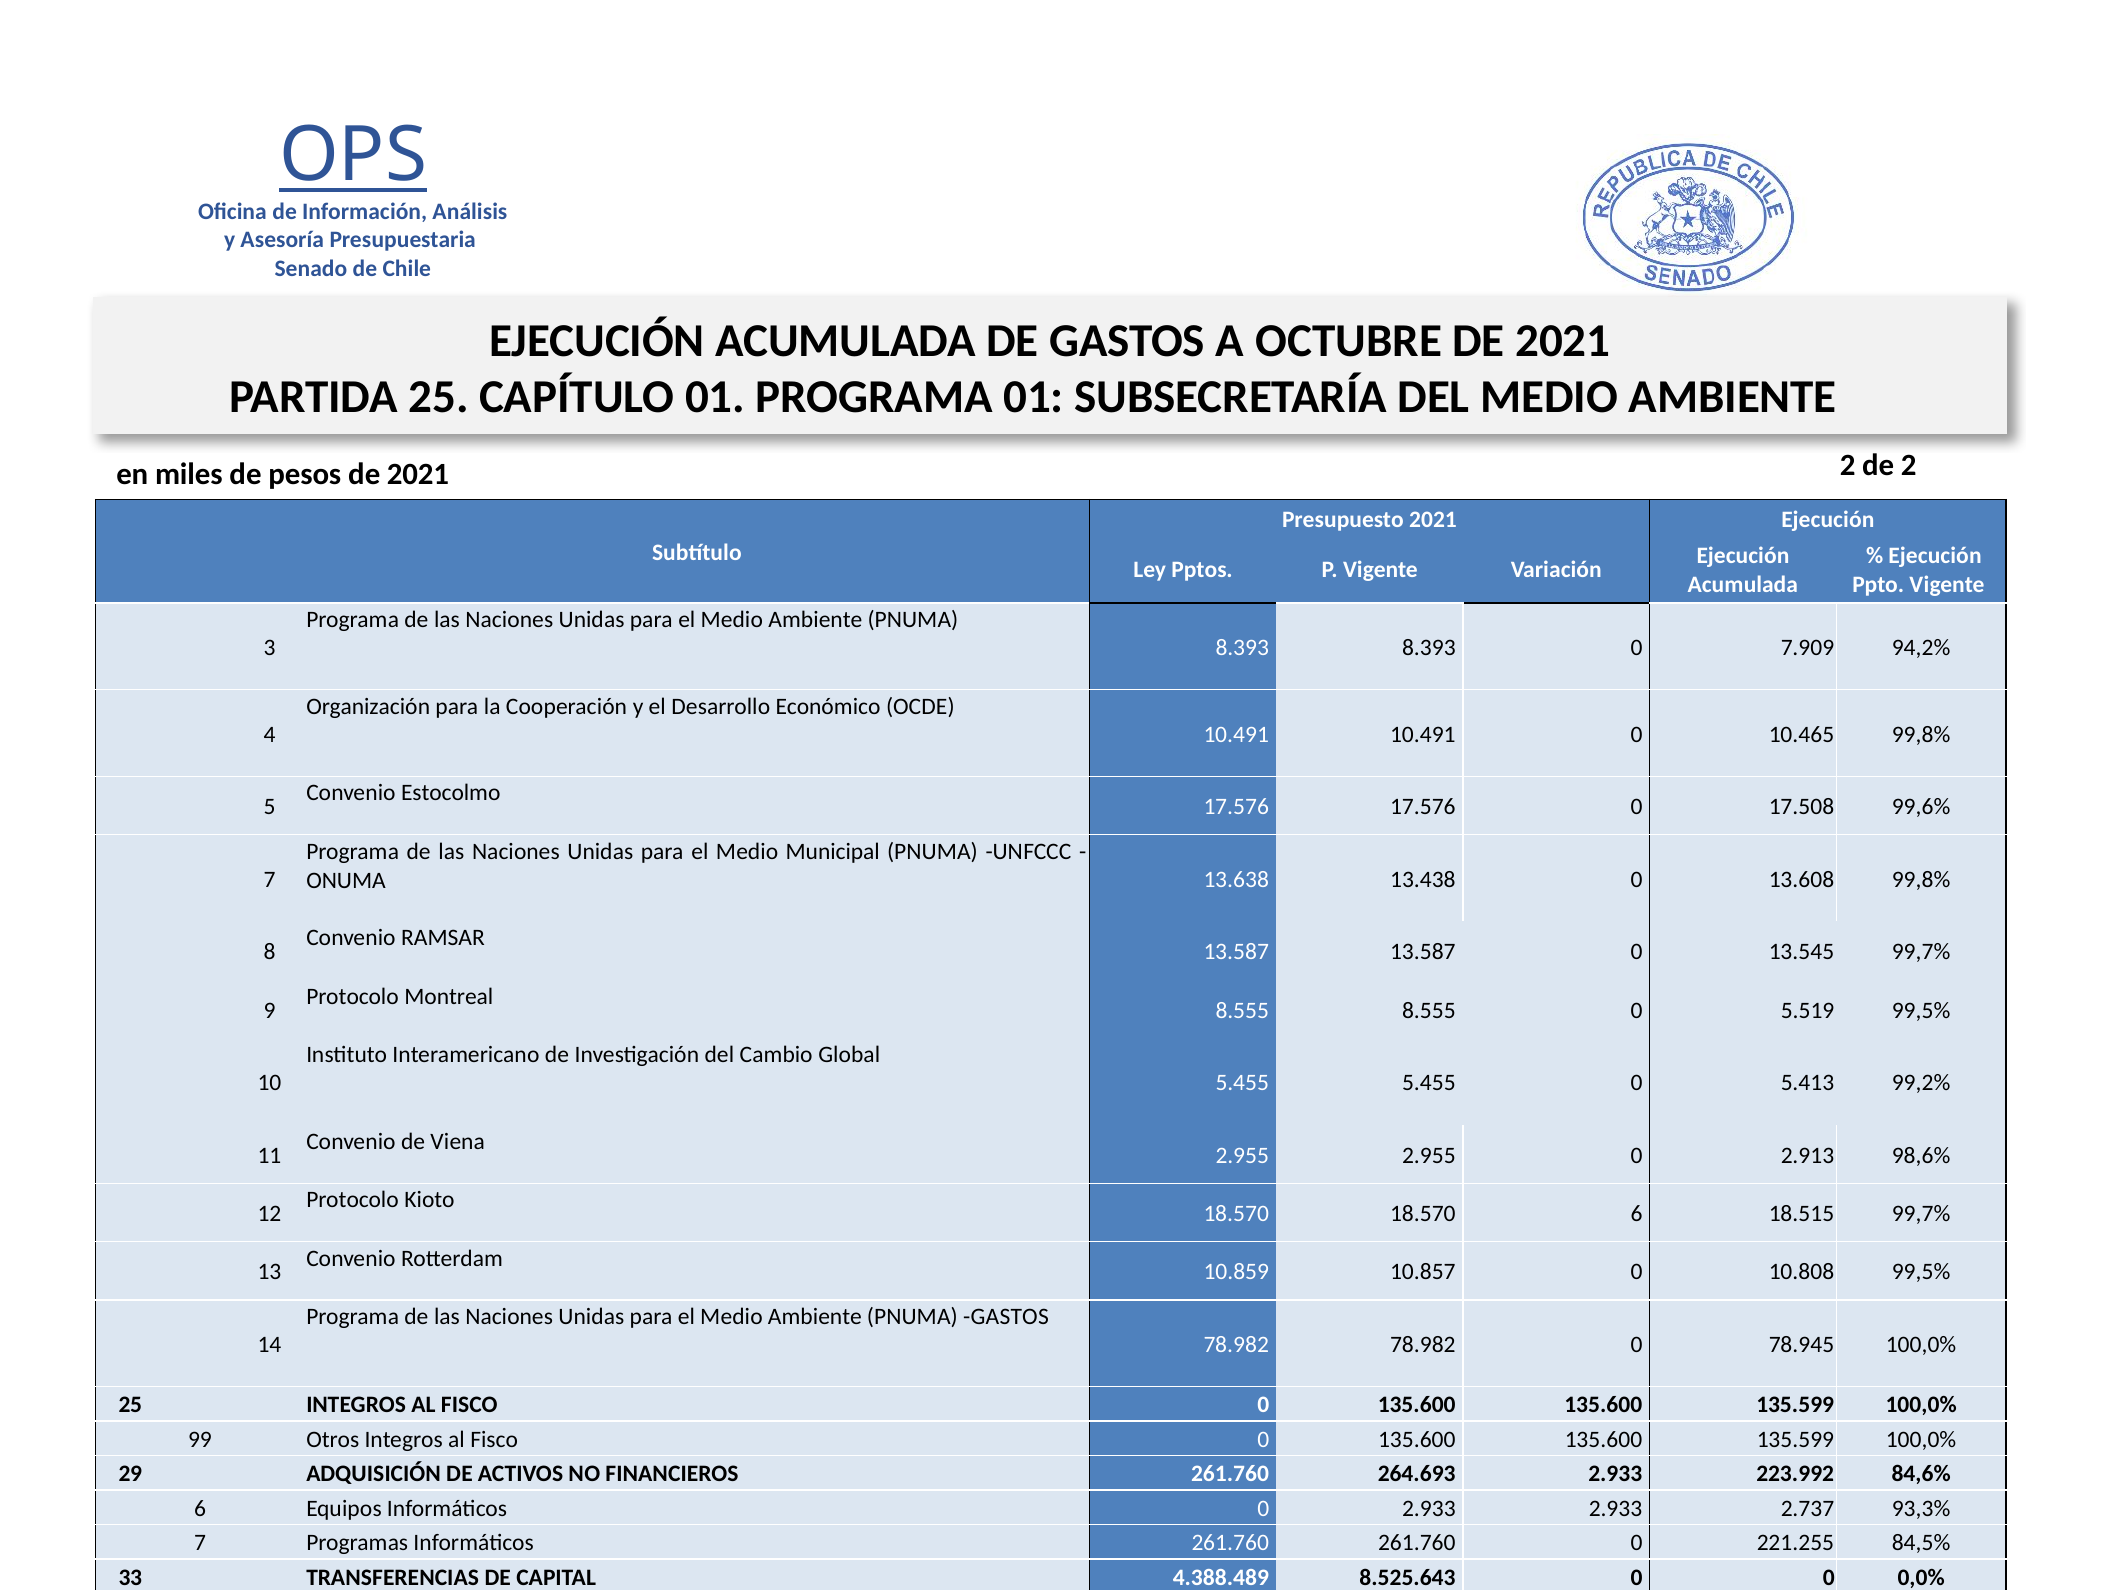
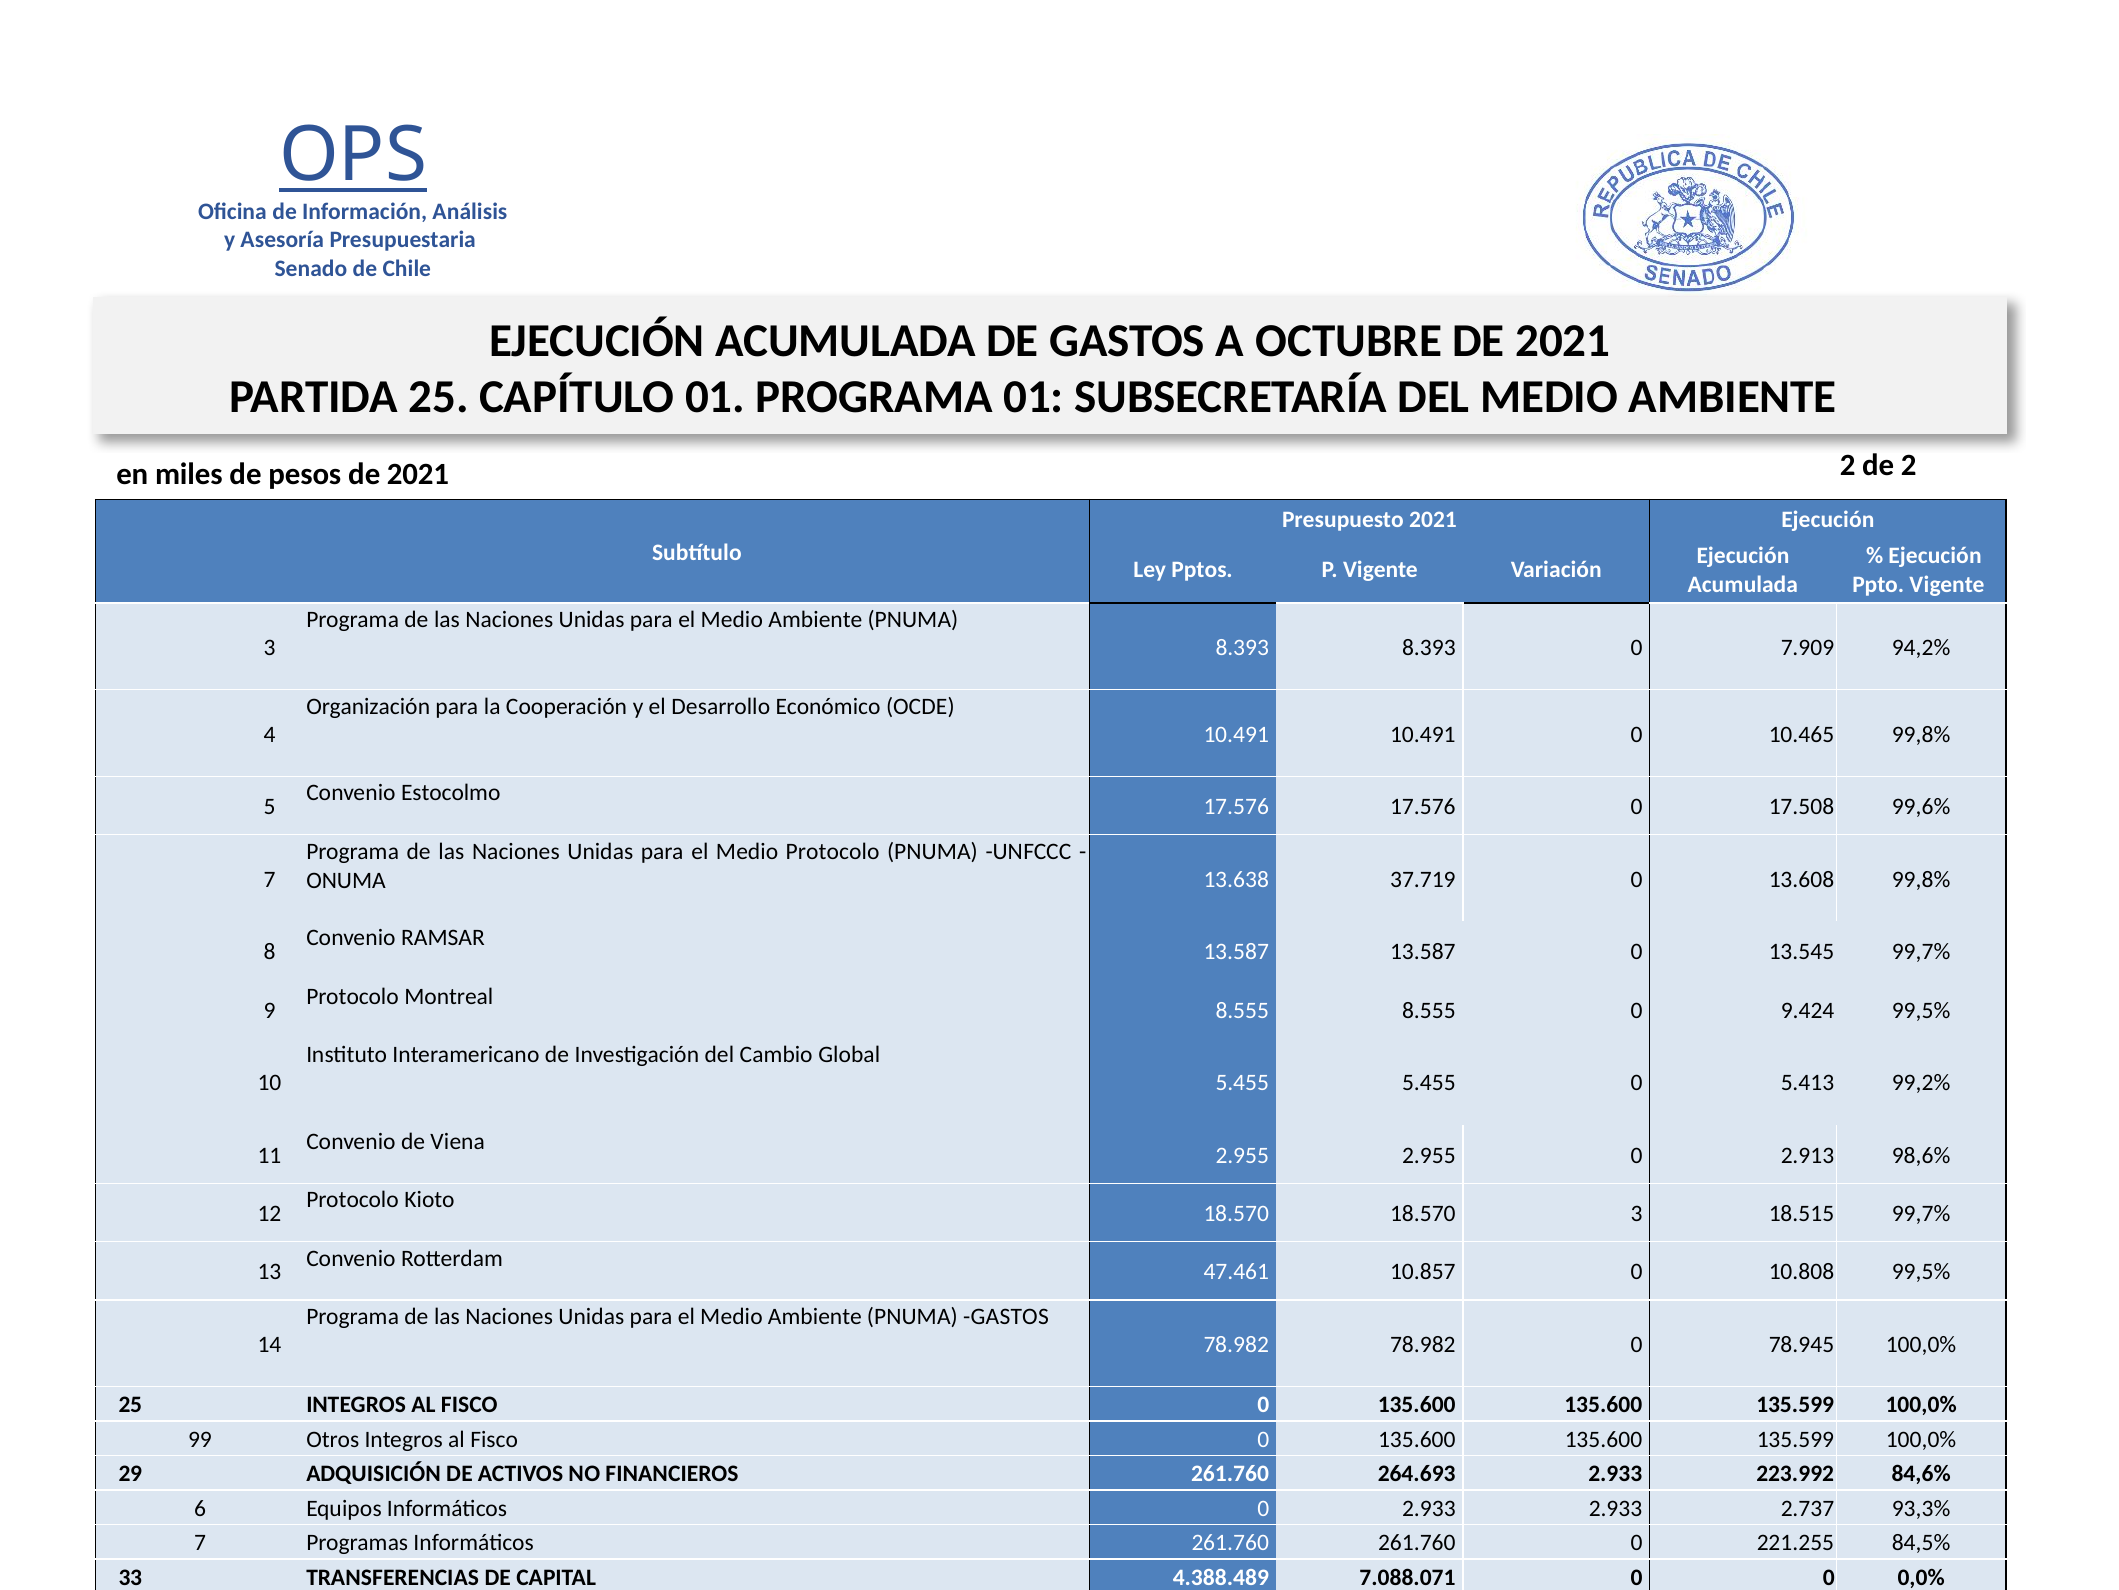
Medio Municipal: Municipal -> Protocolo
13.438: 13.438 -> 37.719
5.519: 5.519 -> 9.424
18.570 6: 6 -> 3
10.859: 10.859 -> 47.461
8.525.643: 8.525.643 -> 7.088.071
